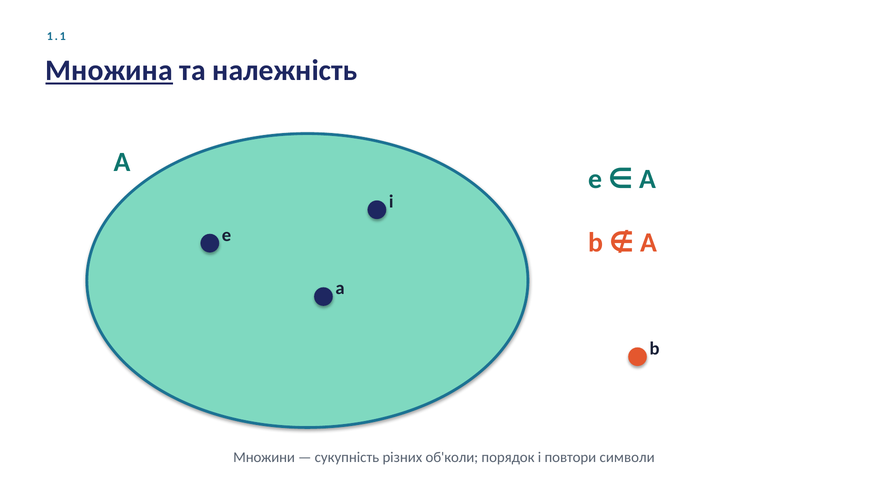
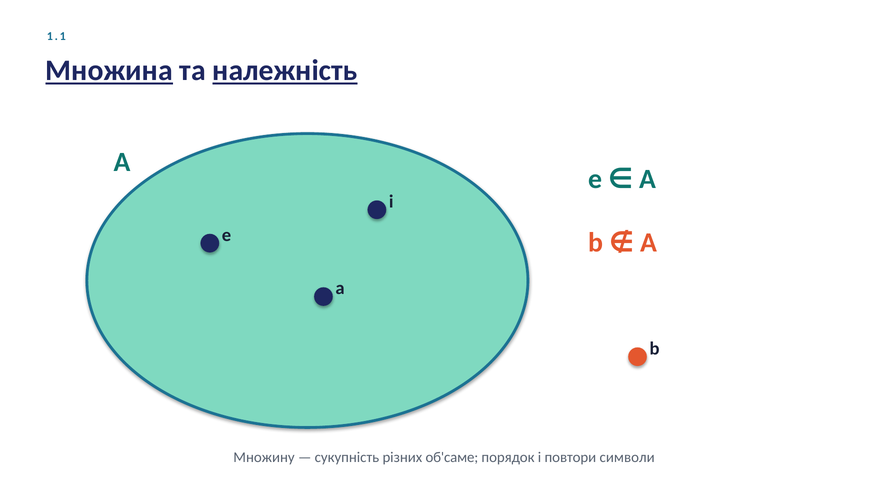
належність underline: none -> present
Множини: Множини -> Множину
об'коли: об'коли -> об'саме
